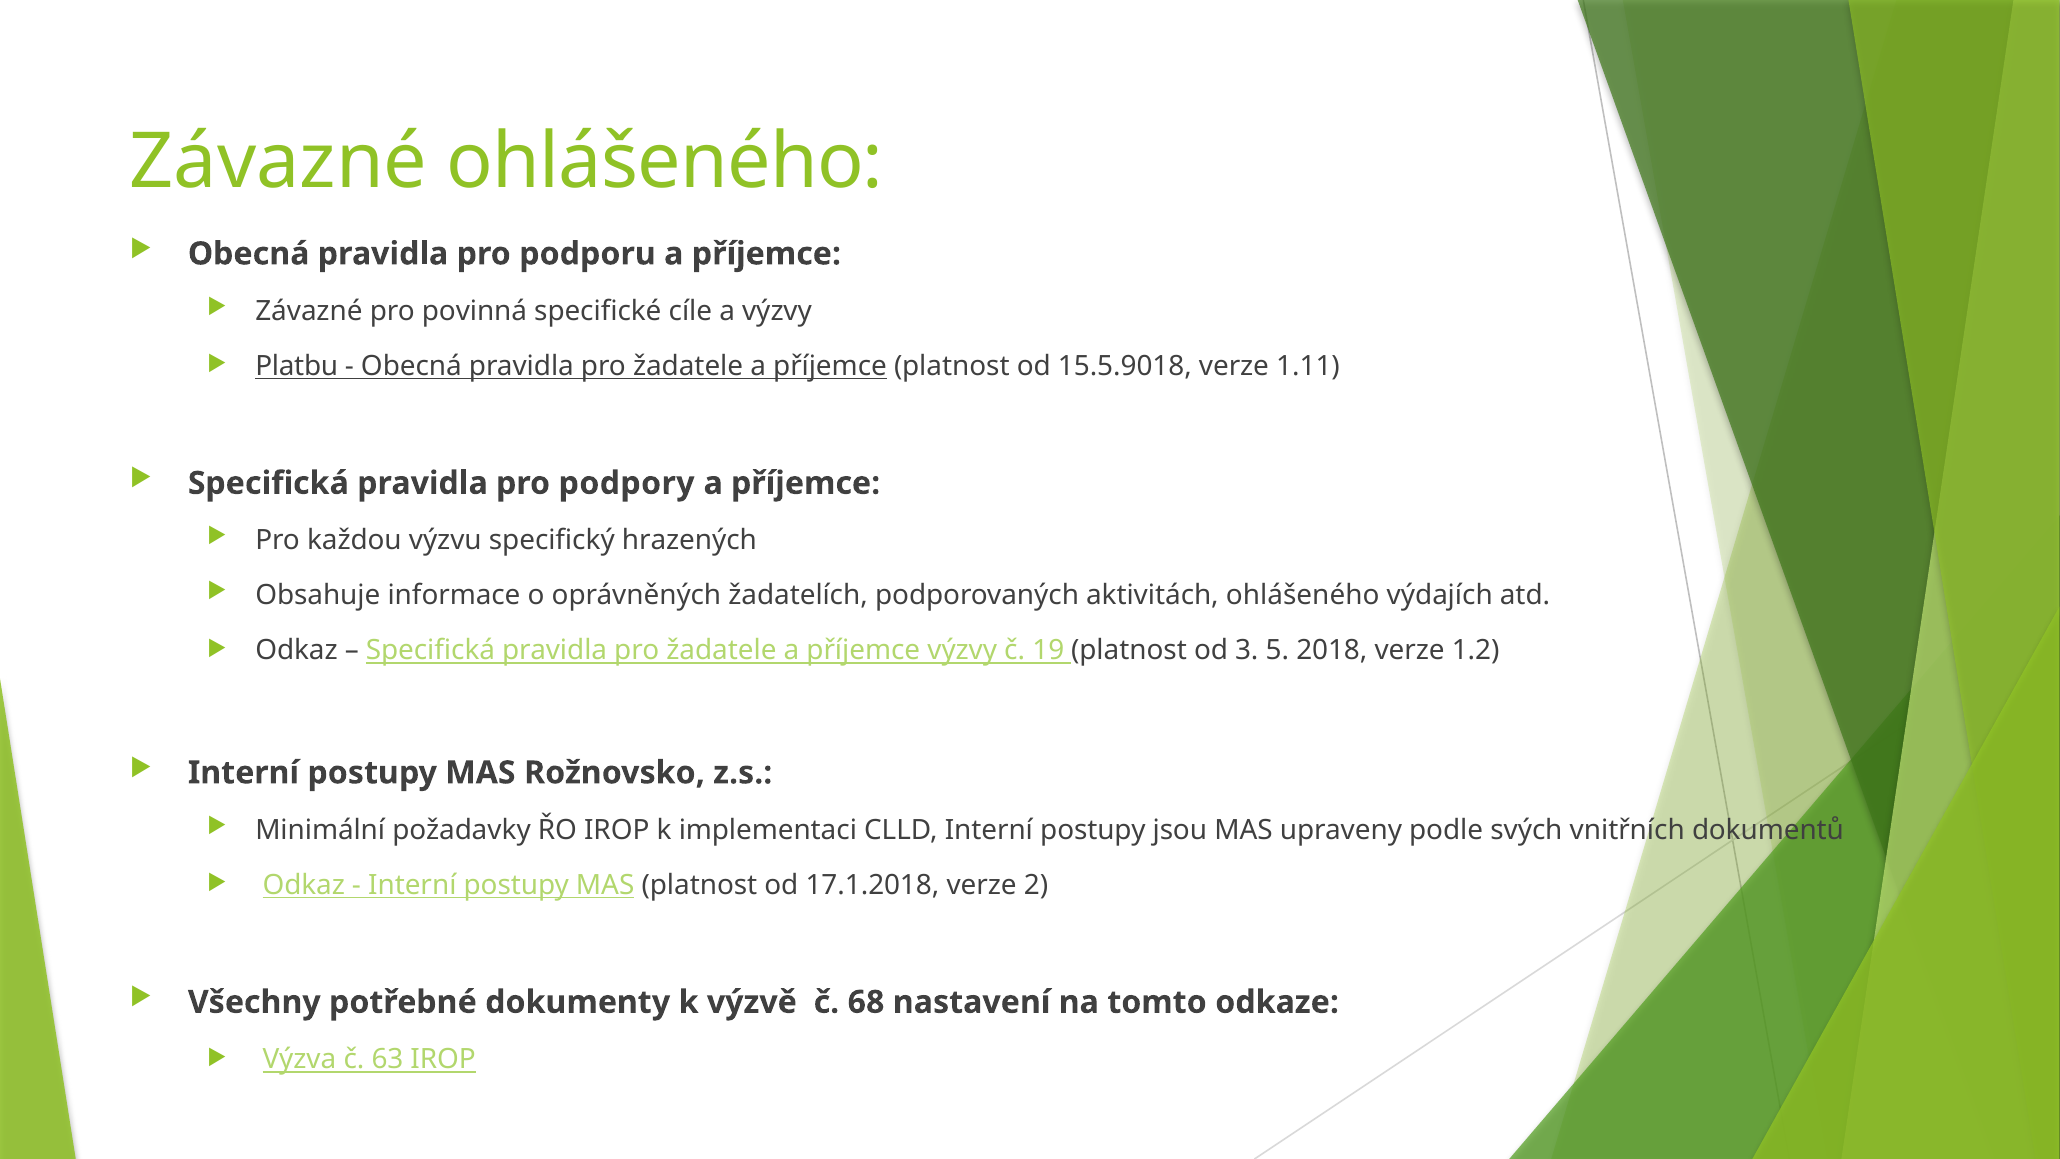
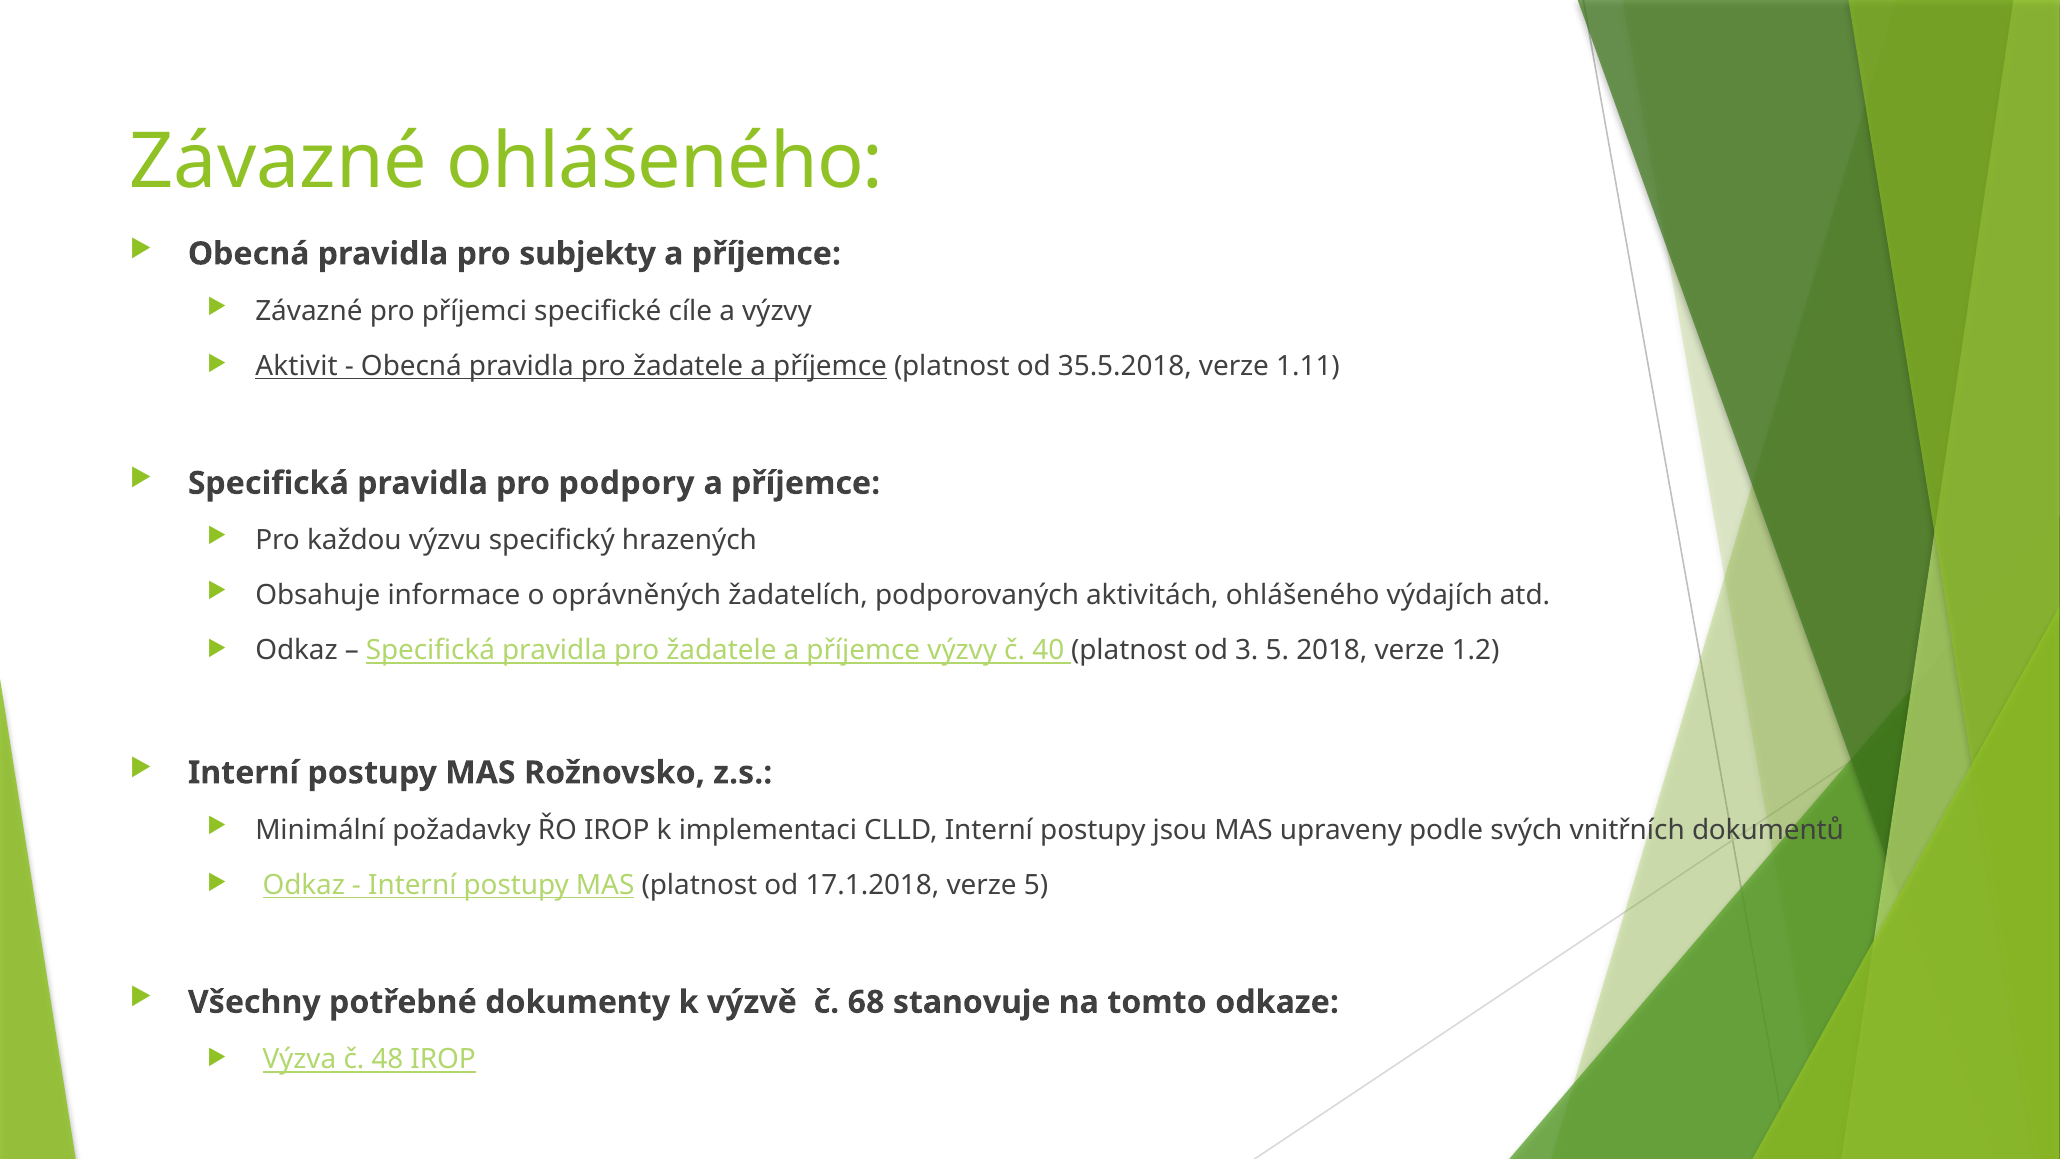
podporu: podporu -> subjekty
povinná: povinná -> příjemci
Platbu: Platbu -> Aktivit
15.5.9018: 15.5.9018 -> 35.5.2018
19: 19 -> 40
verze 2: 2 -> 5
nastavení: nastavení -> stanovuje
63: 63 -> 48
